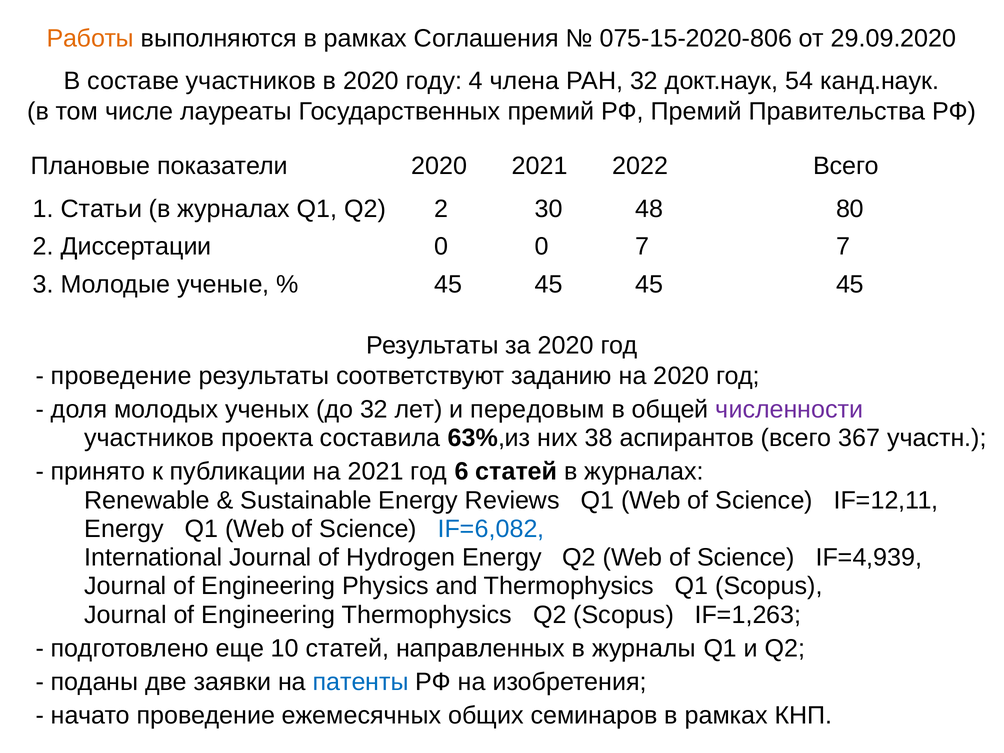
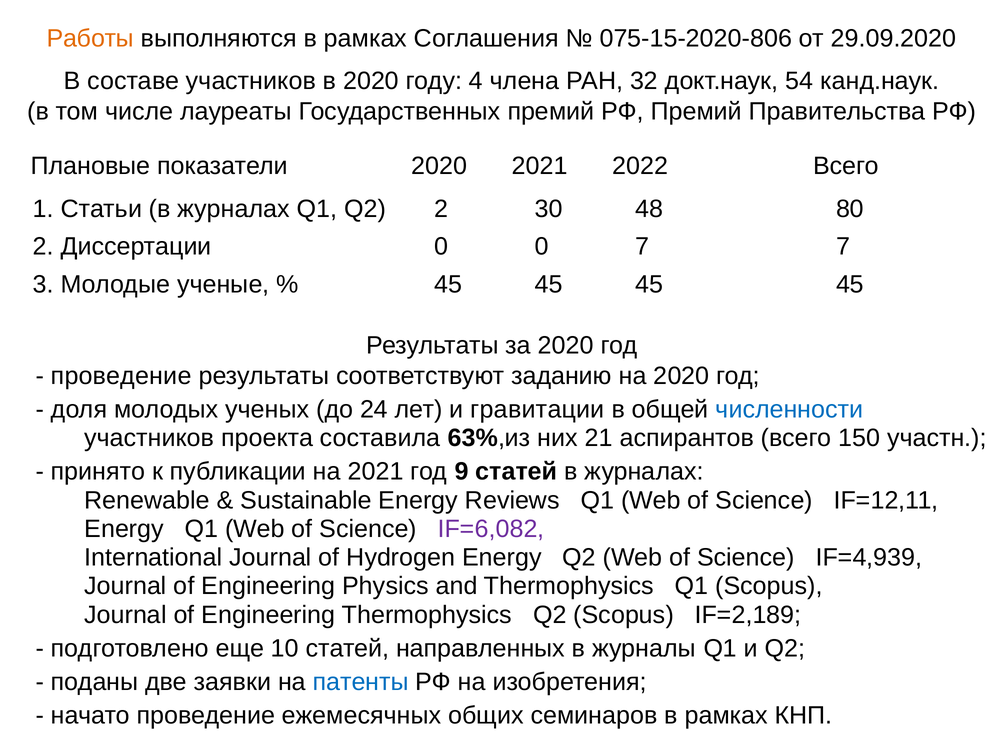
до 32: 32 -> 24
передовым: передовым -> гравитации
численности colour: purple -> blue
38: 38 -> 21
367: 367 -> 150
6: 6 -> 9
IF=6,082 colour: blue -> purple
IF=1,263: IF=1,263 -> IF=2,189
